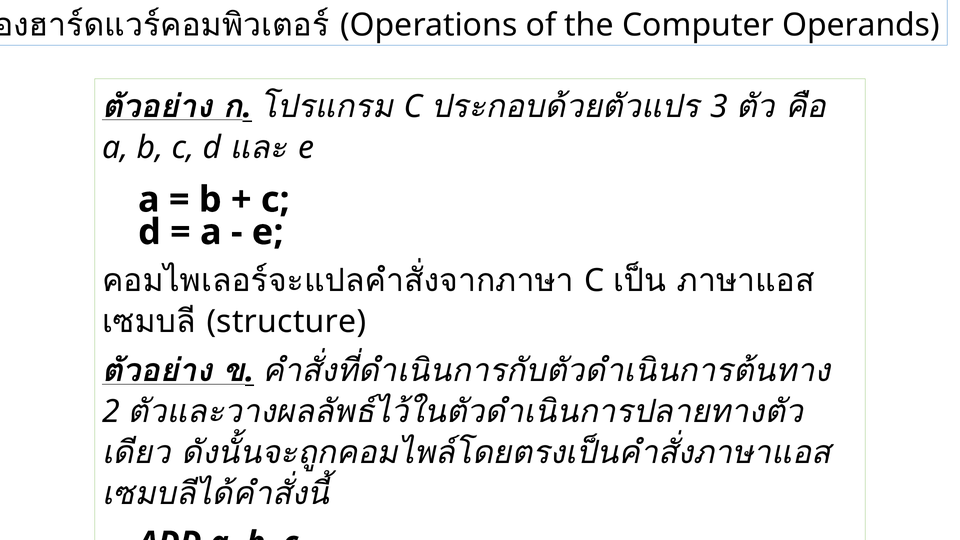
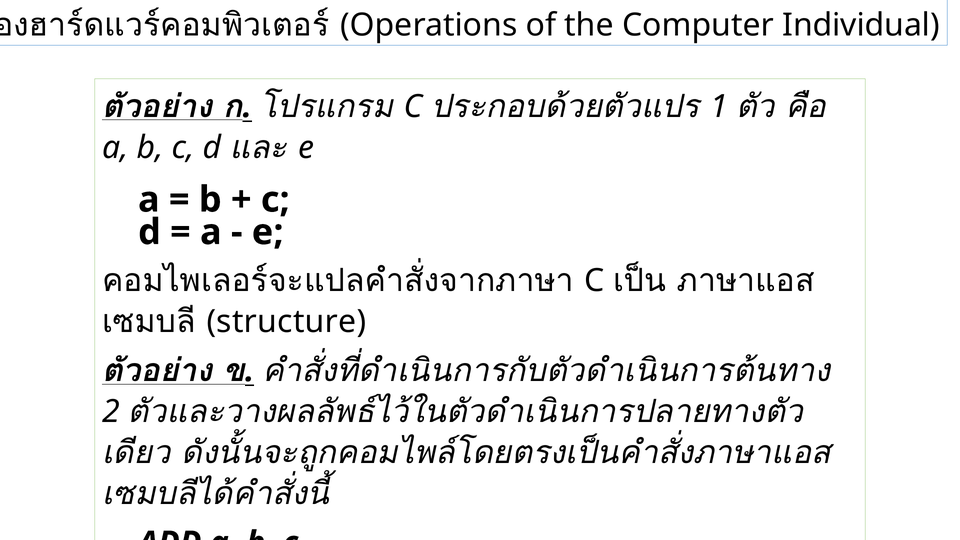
Operands: Operands -> Individual
3: 3 -> 1
